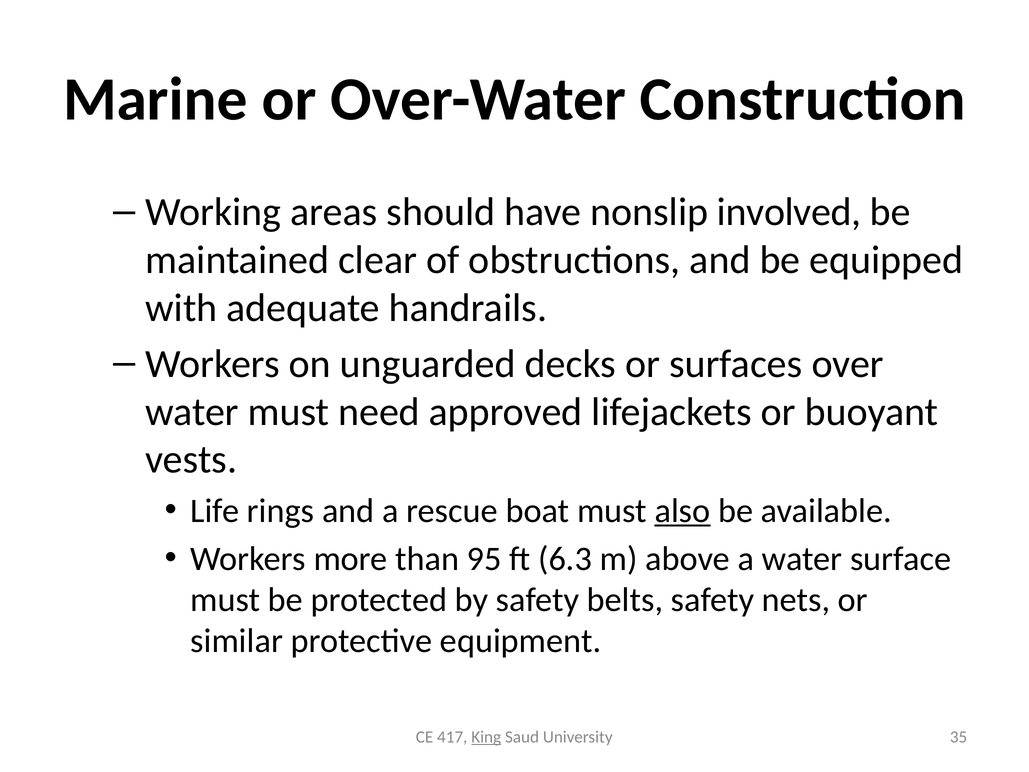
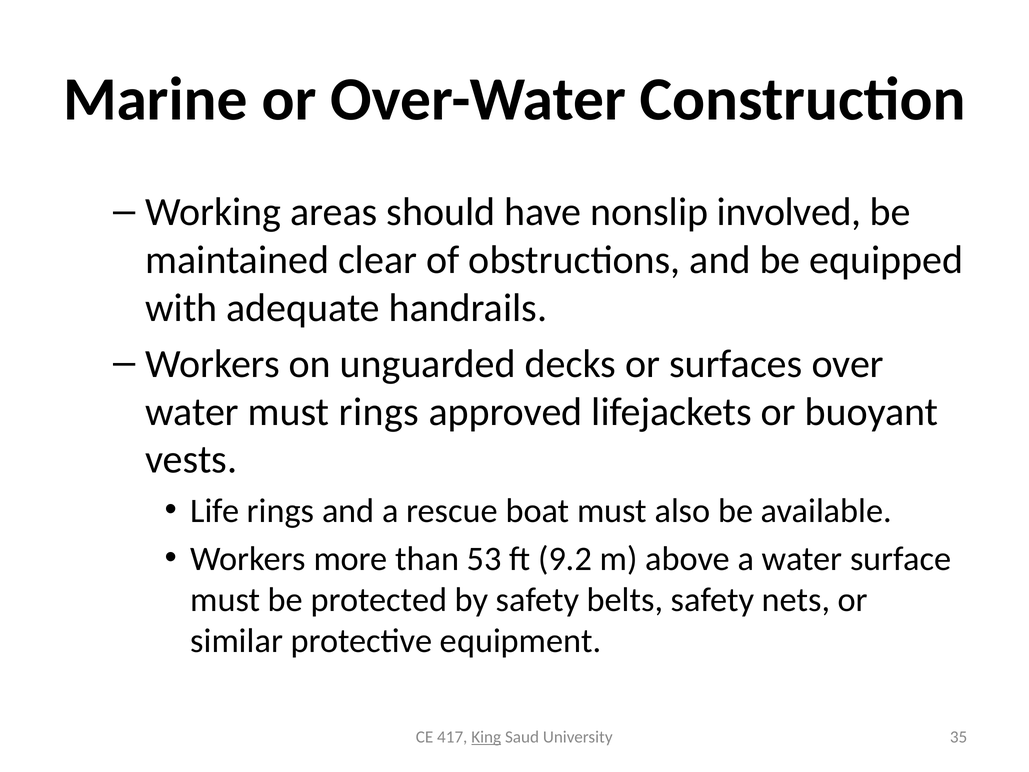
must need: need -> rings
also underline: present -> none
95: 95 -> 53
6.3: 6.3 -> 9.2
